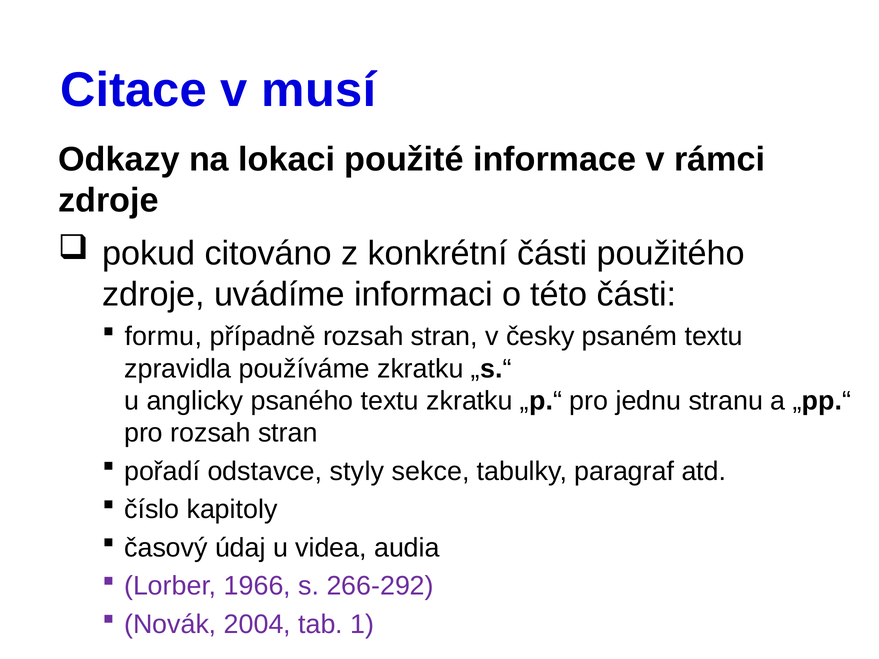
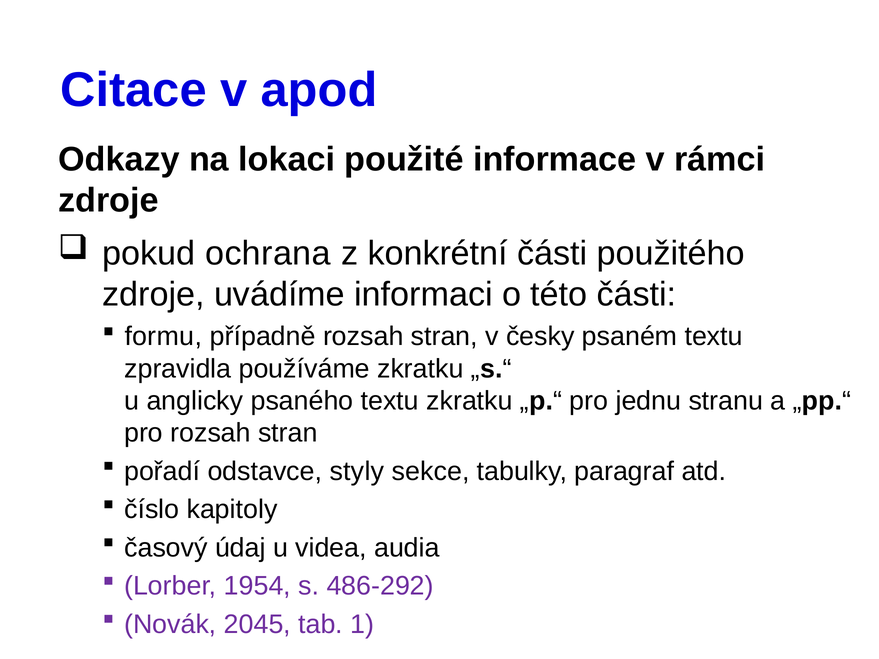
musí: musí -> apod
citováno: citováno -> ochrana
1966: 1966 -> 1954
266-292: 266-292 -> 486-292
2004: 2004 -> 2045
